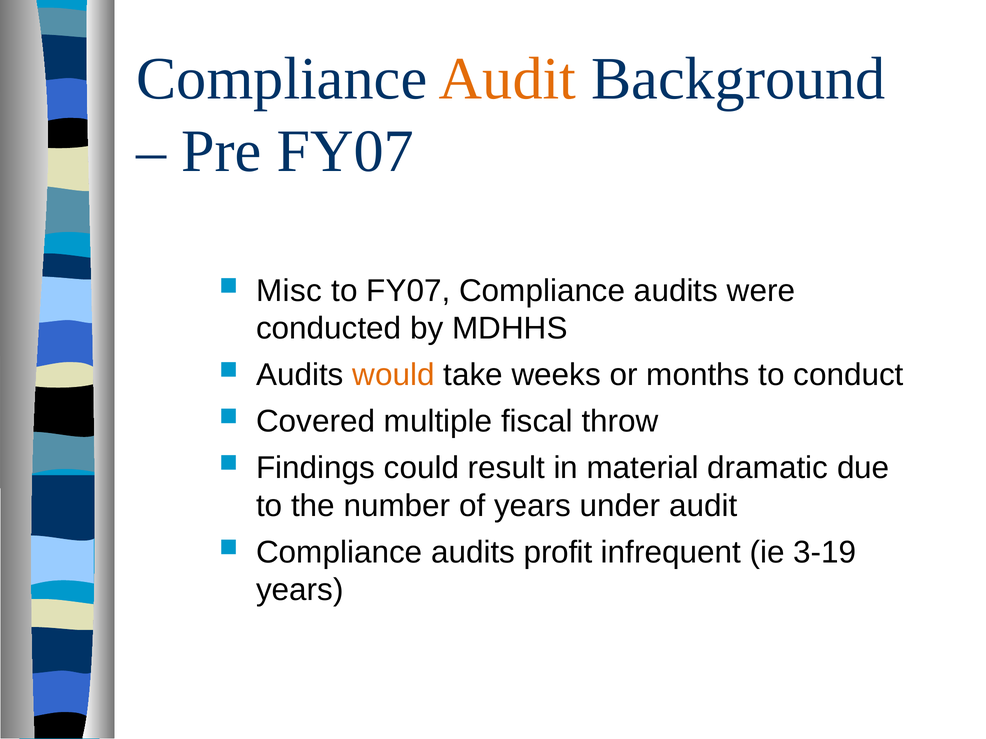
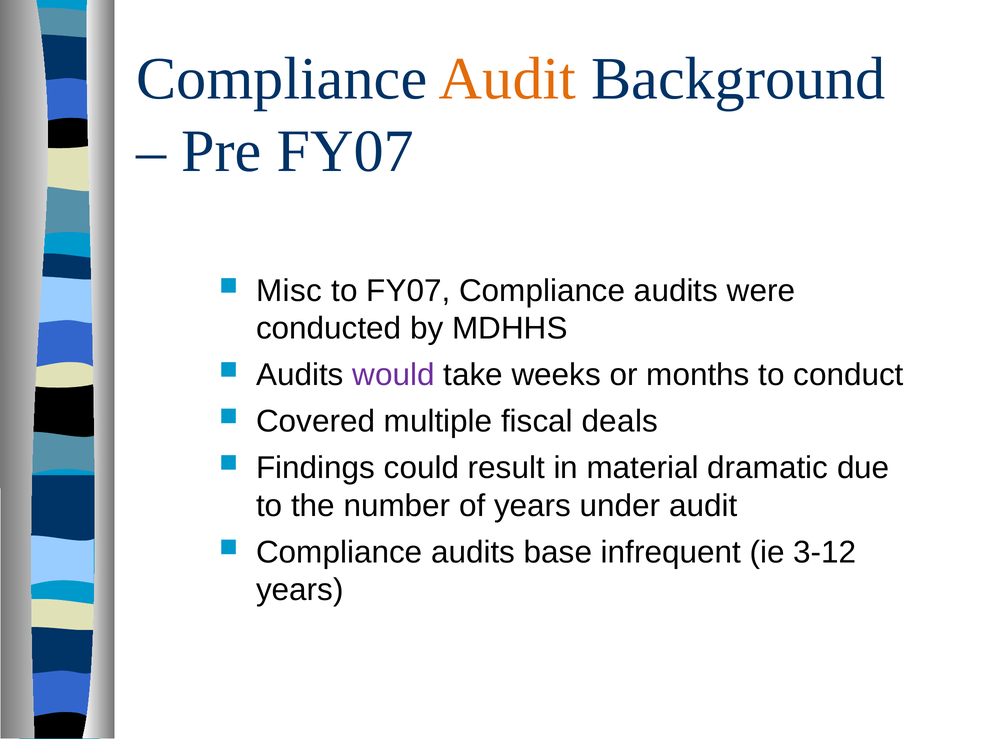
would colour: orange -> purple
throw: throw -> deals
profit: profit -> base
3-19: 3-19 -> 3-12
